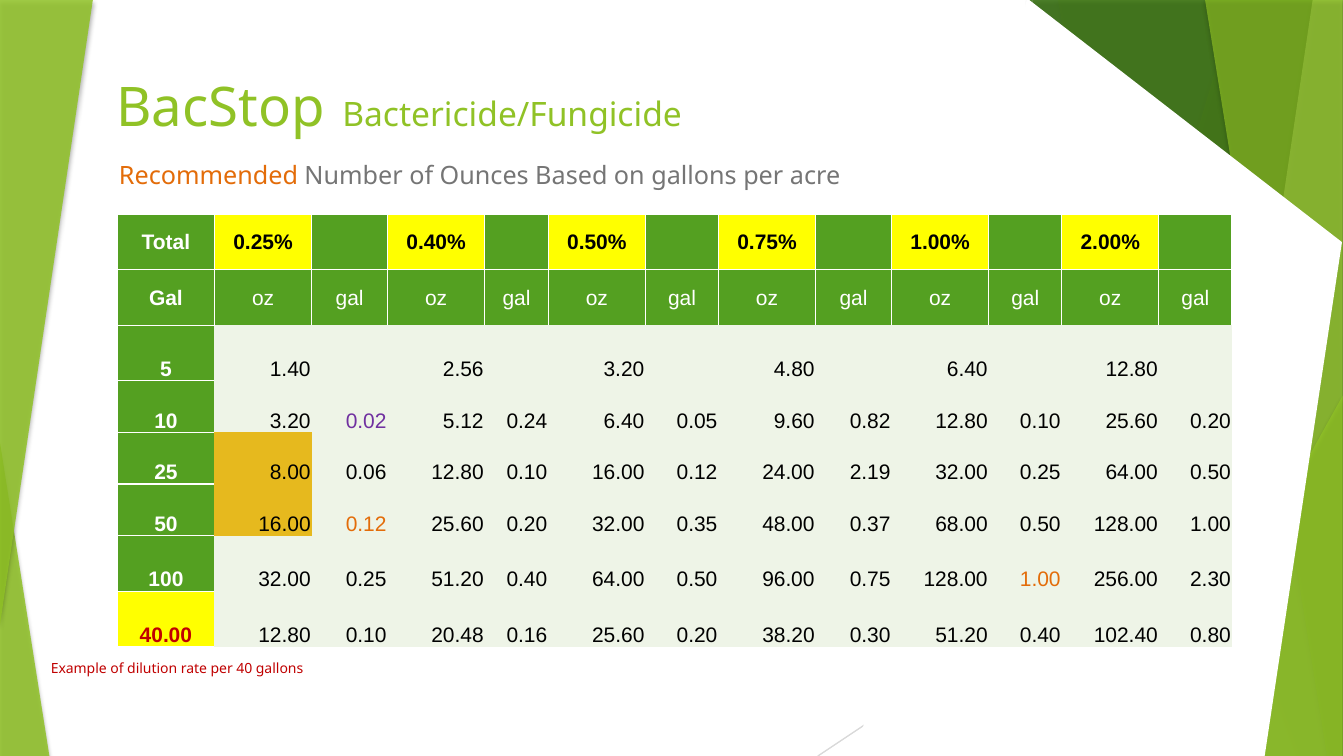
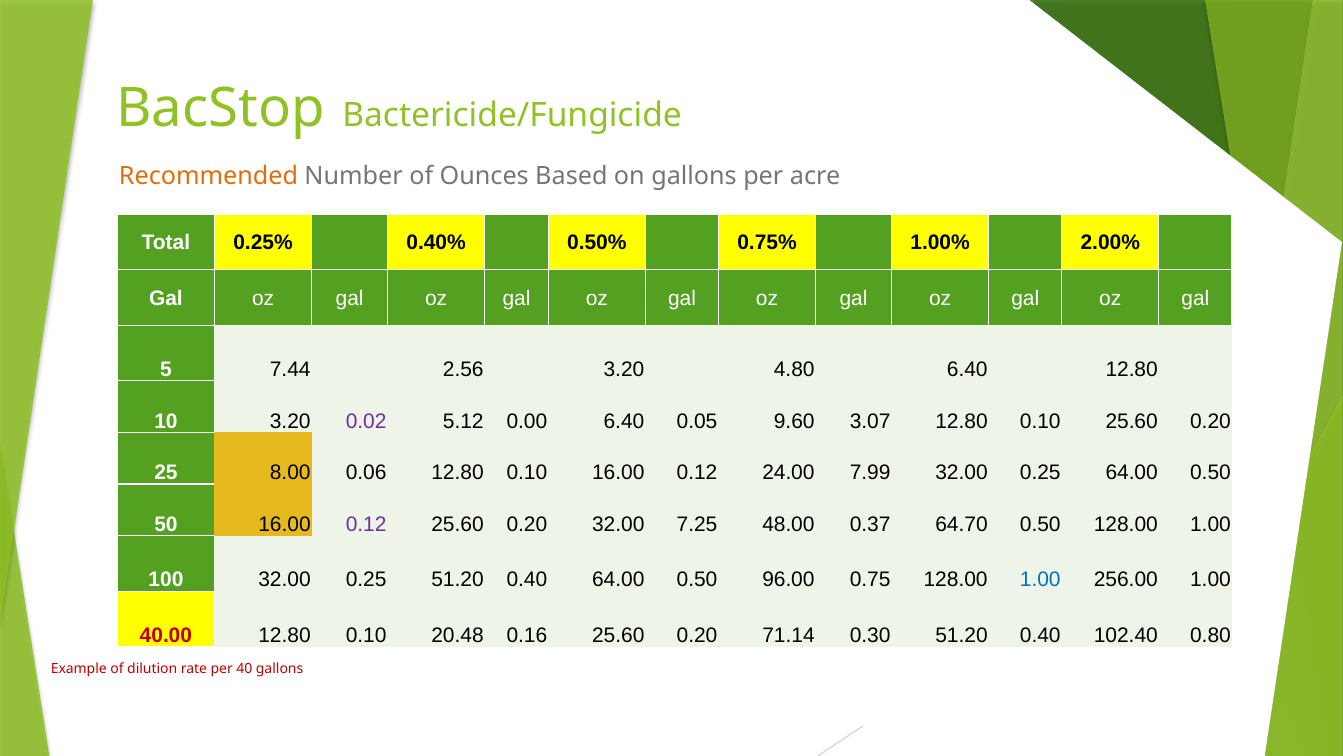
1.40: 1.40 -> 7.44
0.24: 0.24 -> 0.00
0.82: 0.82 -> 3.07
2.19: 2.19 -> 7.99
0.12 at (366, 524) colour: orange -> purple
0.35: 0.35 -> 7.25
68.00: 68.00 -> 64.70
1.00 at (1040, 579) colour: orange -> blue
256.00 2.30: 2.30 -> 1.00
38.20: 38.20 -> 71.14
